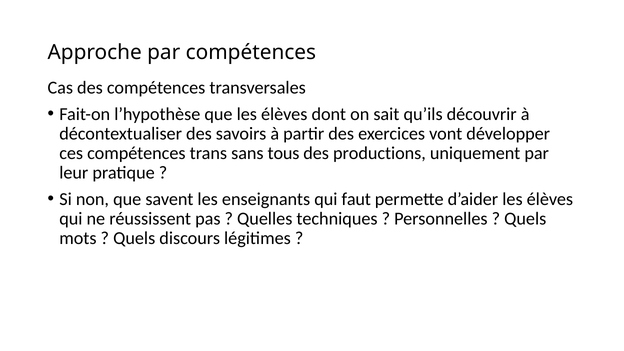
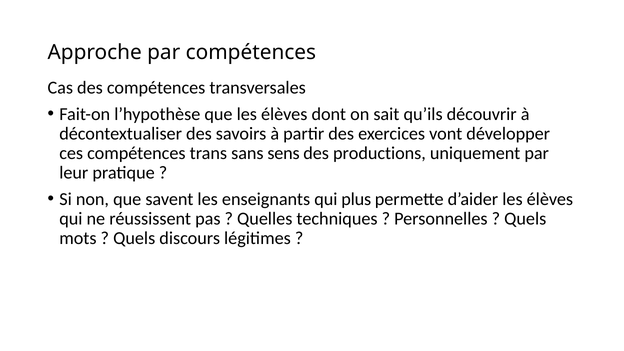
tous: tous -> sens
faut: faut -> plus
